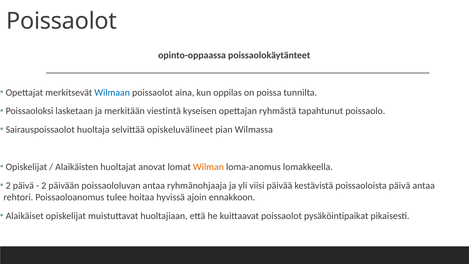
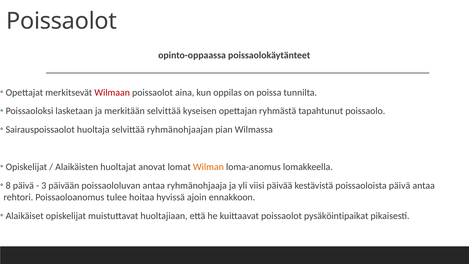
Wilmaan colour: blue -> red
merkitään viestintä: viestintä -> selvittää
opiskeluvälineet: opiskeluvälineet -> ryhmänohjaajan
2 at (8, 185): 2 -> 8
2 at (44, 185): 2 -> 3
